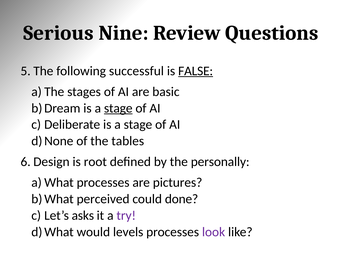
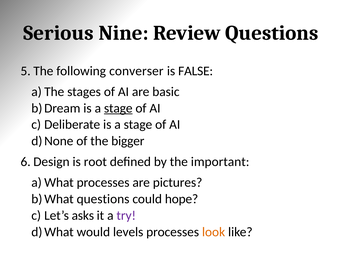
successful: successful -> converser
FALSE underline: present -> none
tables: tables -> bigger
personally: personally -> important
perceived at (103, 199): perceived -> questions
done: done -> hope
look colour: purple -> orange
